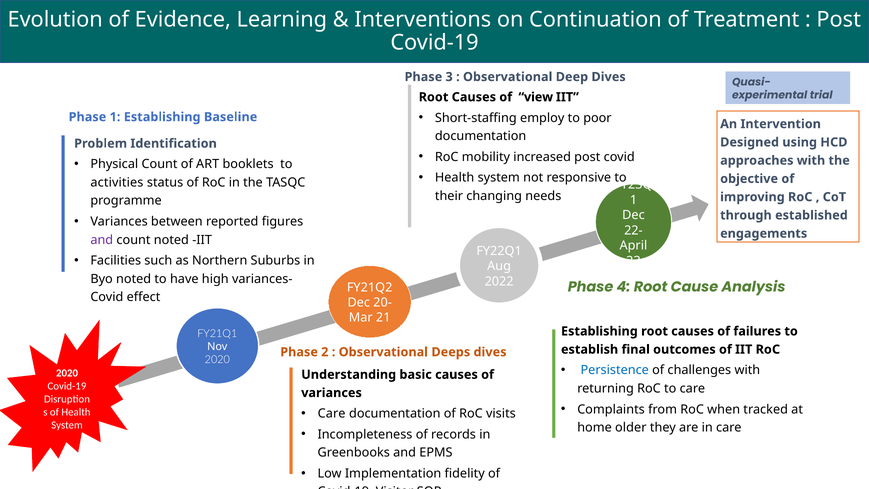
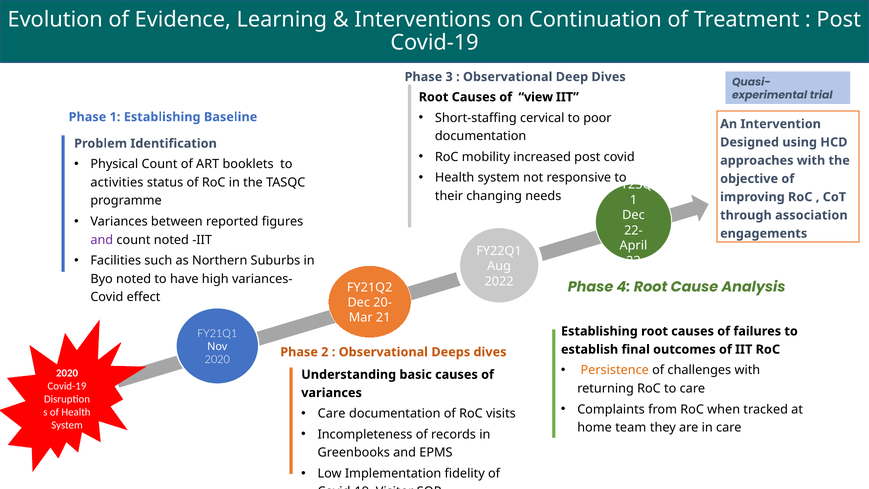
employ: employ -> cervical
established: established -> association
Persistence colour: blue -> orange
older: older -> team
